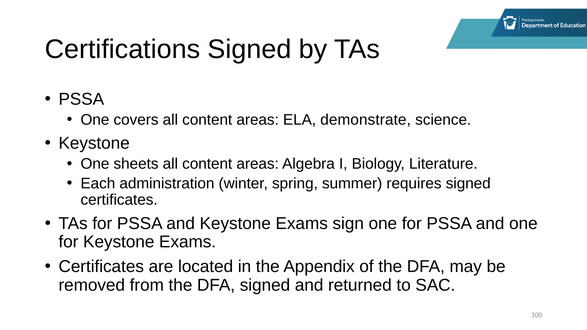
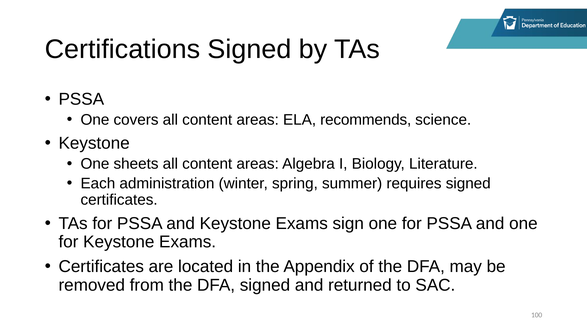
demonstrate: demonstrate -> recommends
